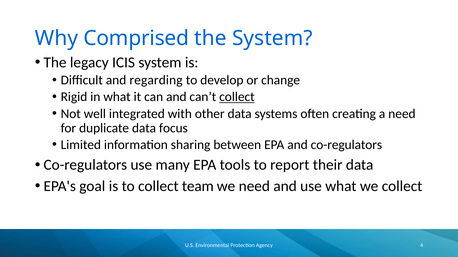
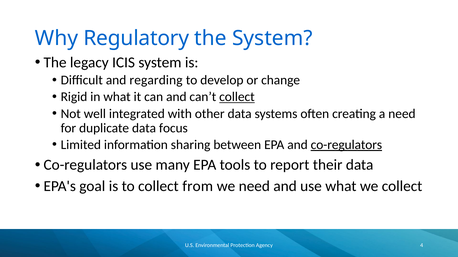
Comprised: Comprised -> Regulatory
co-regulators at (346, 145) underline: none -> present
team: team -> from
